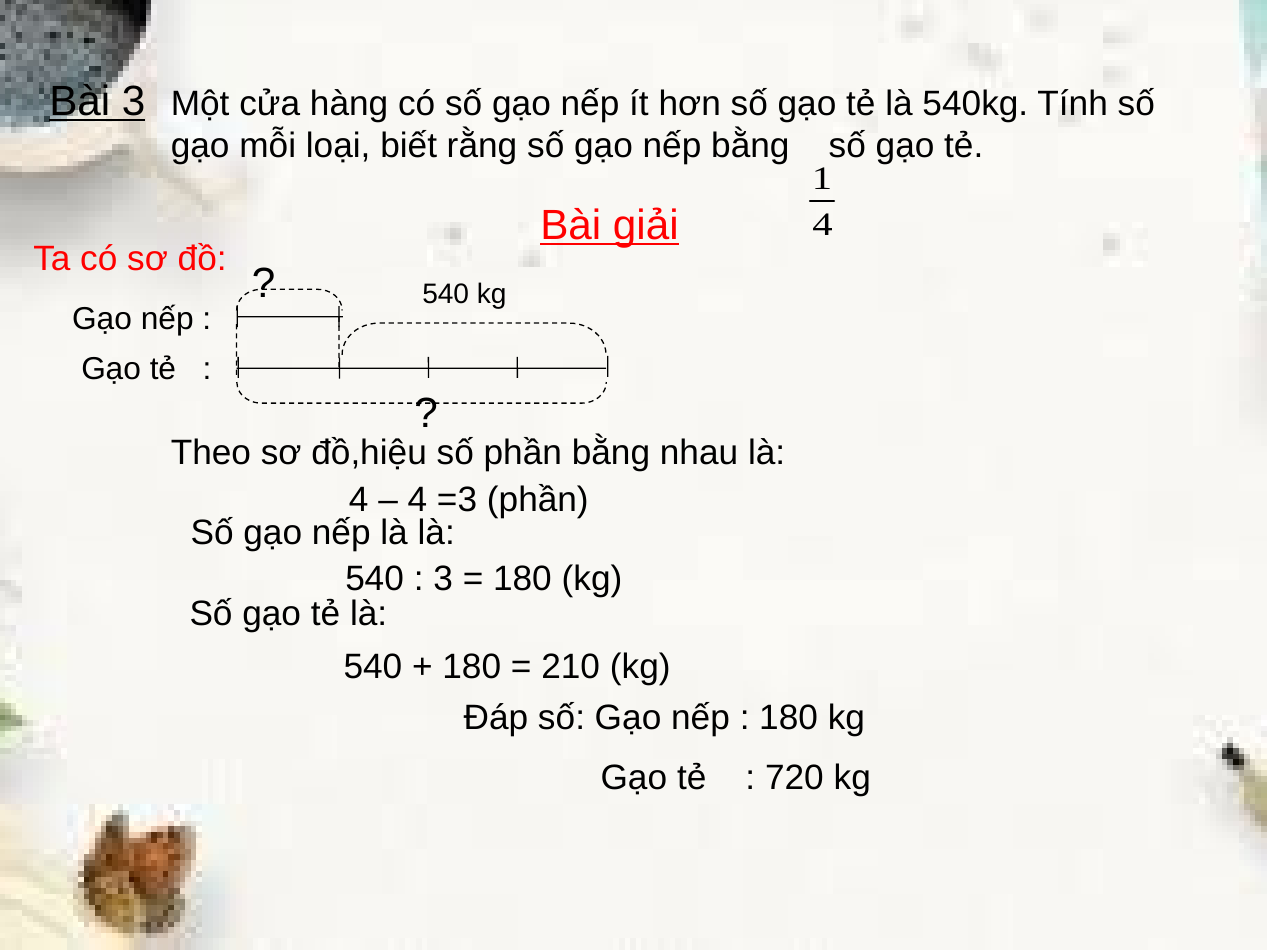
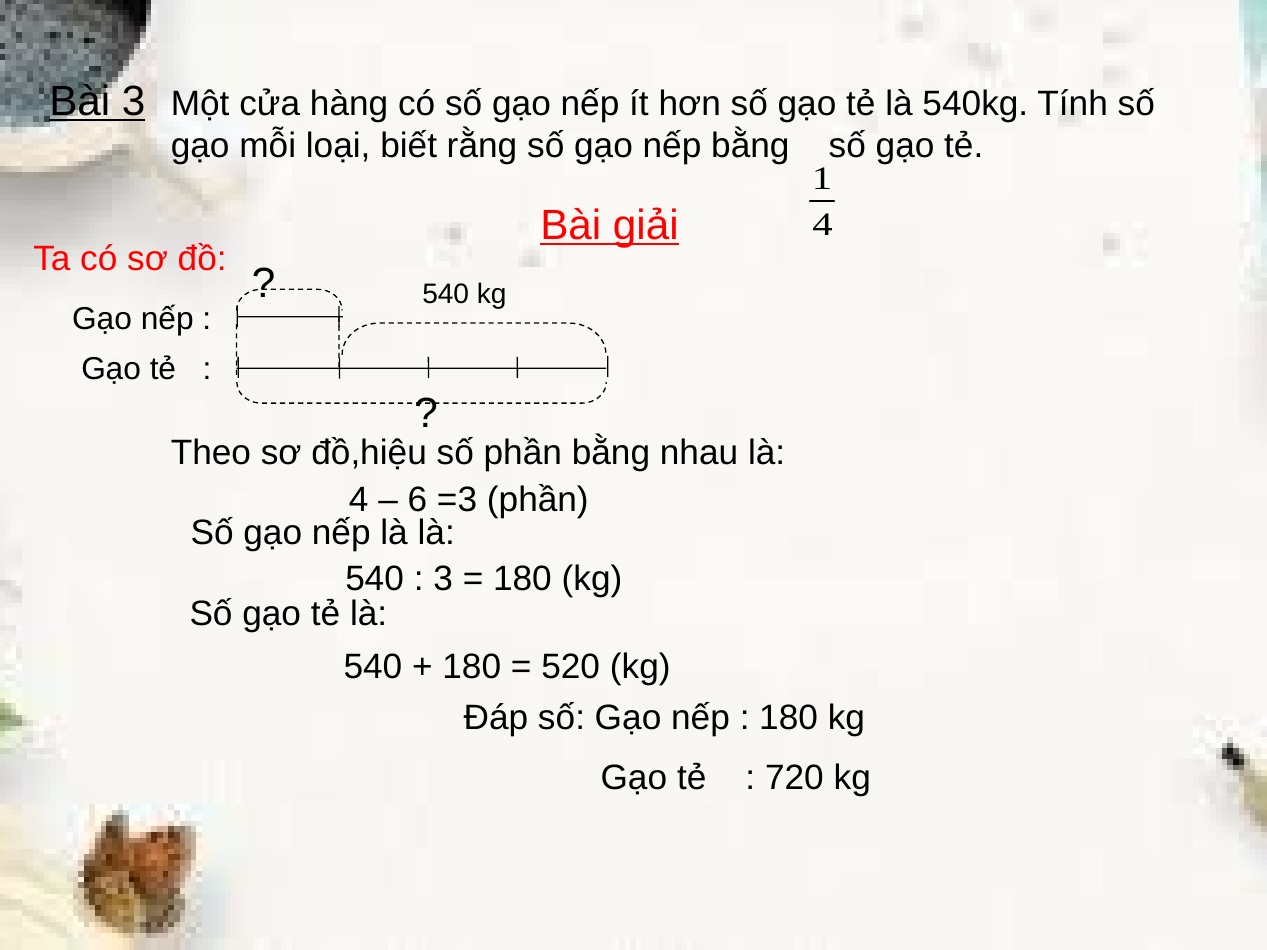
4 at (417, 500): 4 -> 6
210: 210 -> 520
